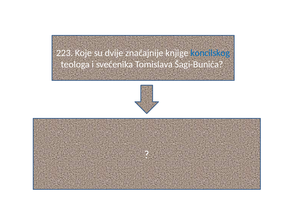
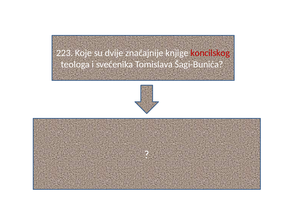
koncilskog colour: blue -> red
